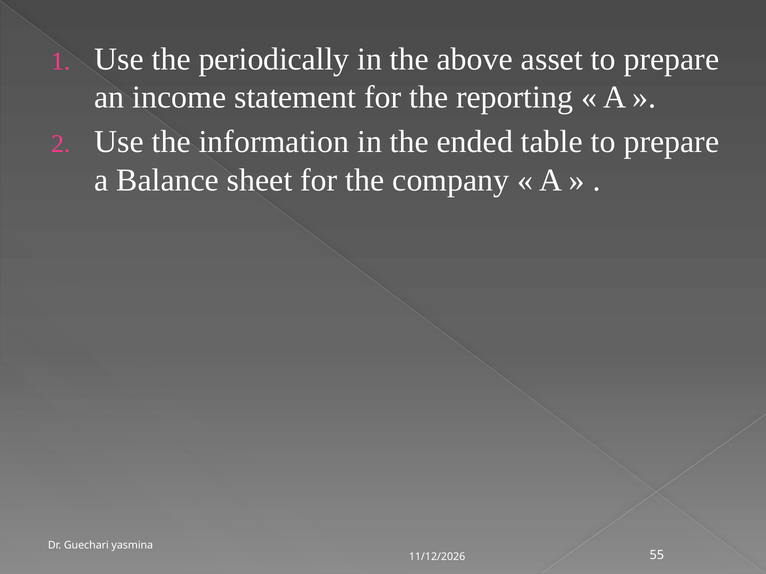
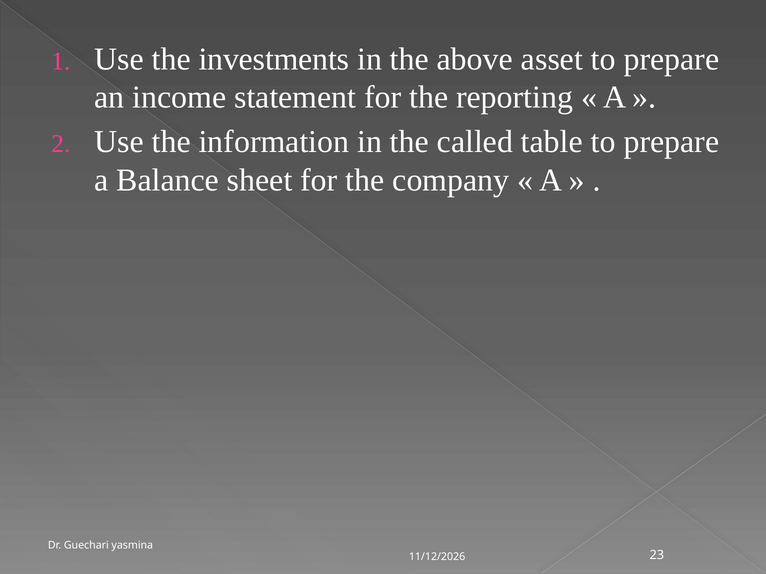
periodically: periodically -> investments
ended: ended -> called
55: 55 -> 23
